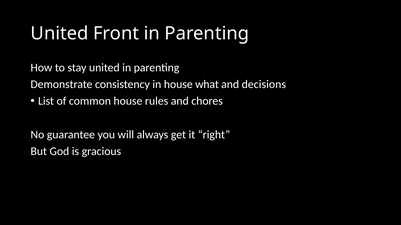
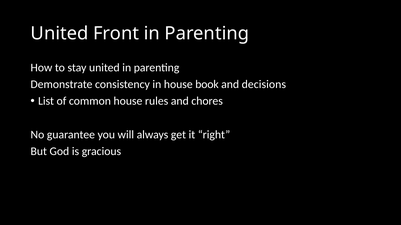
what: what -> book
